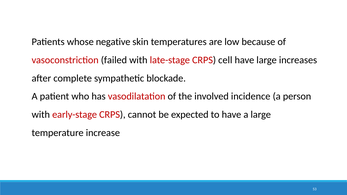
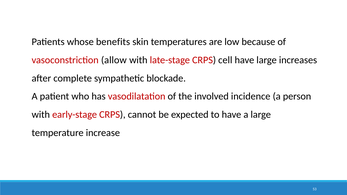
negative: negative -> benefits
failed: failed -> allow
